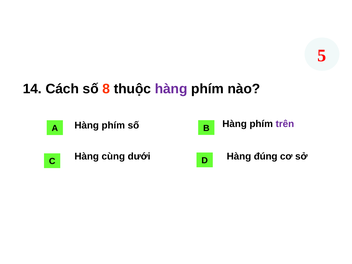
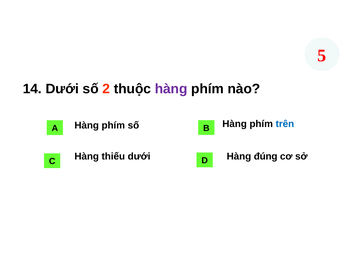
14 Cách: Cách -> Dưới
8: 8 -> 2
trên colour: purple -> blue
cùng: cùng -> thiếu
